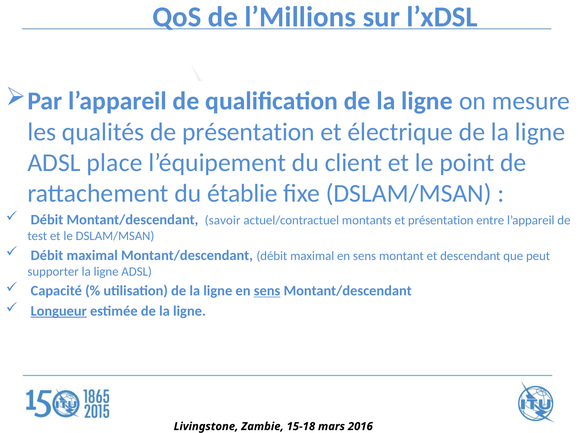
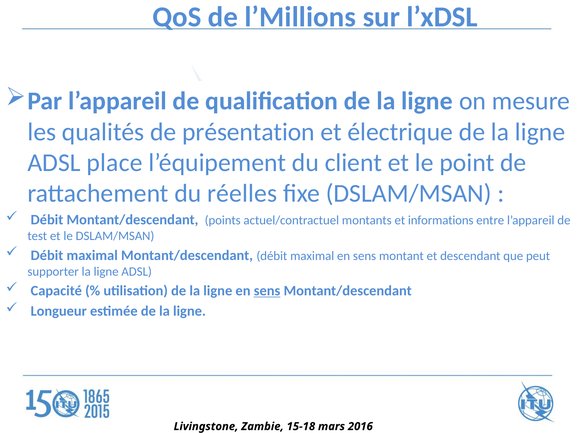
établie: établie -> réelles
savoir: savoir -> points
et présentation: présentation -> informations
Longueur underline: present -> none
